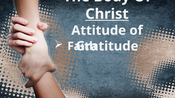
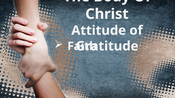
Christ underline: present -> none
